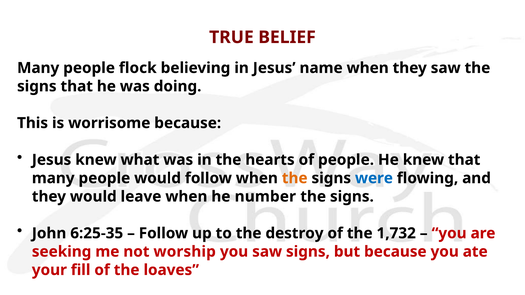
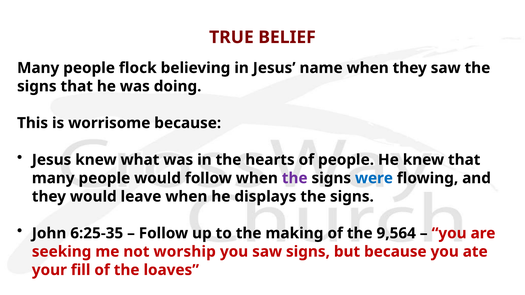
the at (295, 178) colour: orange -> purple
number: number -> displays
destroy: destroy -> making
1,732: 1,732 -> 9,564
